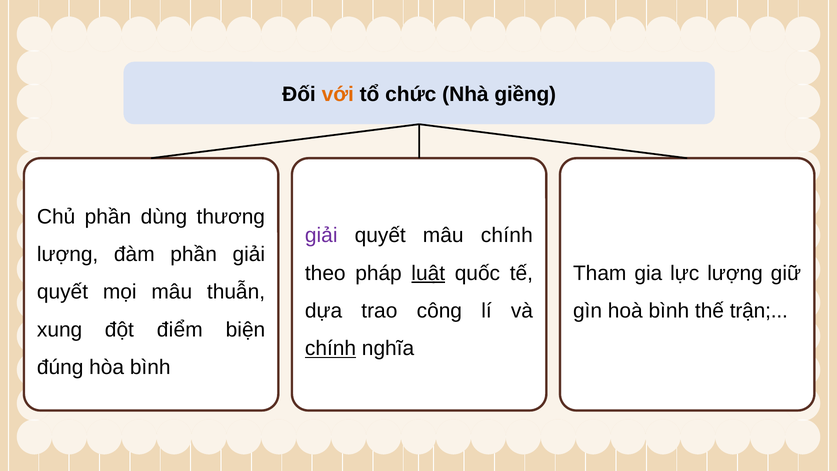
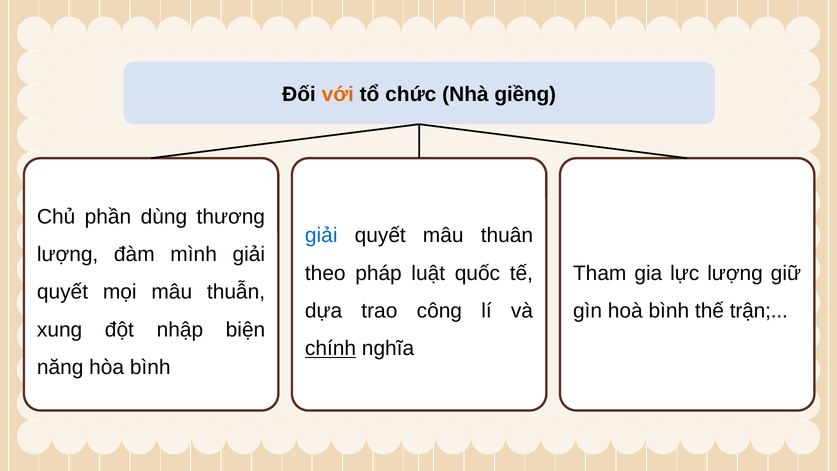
giải at (321, 235) colour: purple -> blue
mâu chính: chính -> thuân
đàm phần: phần -> mình
luật underline: present -> none
điểm: điểm -> nhập
đúng: đúng -> năng
